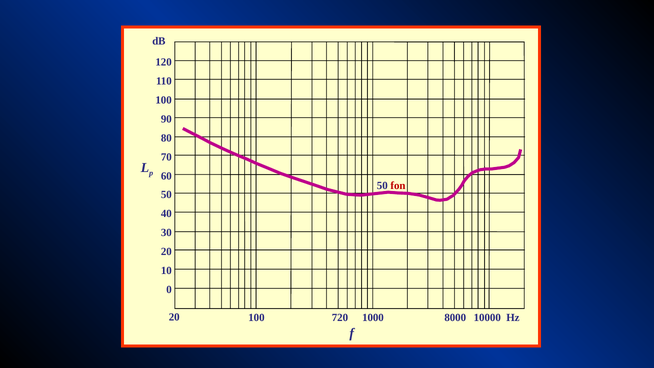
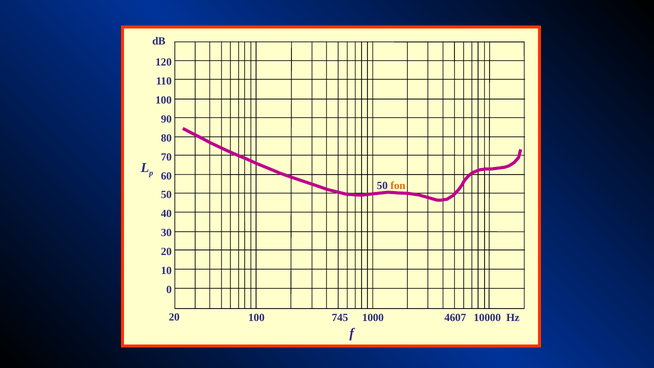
fon colour: red -> orange
720: 720 -> 745
8000: 8000 -> 4607
